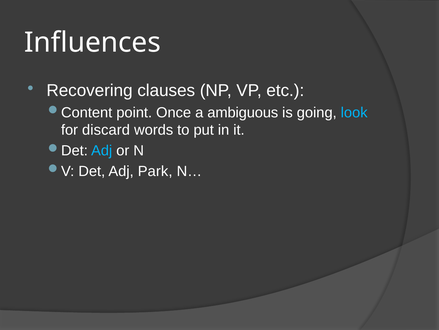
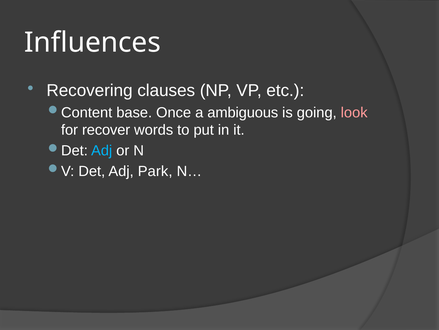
point: point -> base
look colour: light blue -> pink
discard: discard -> recover
